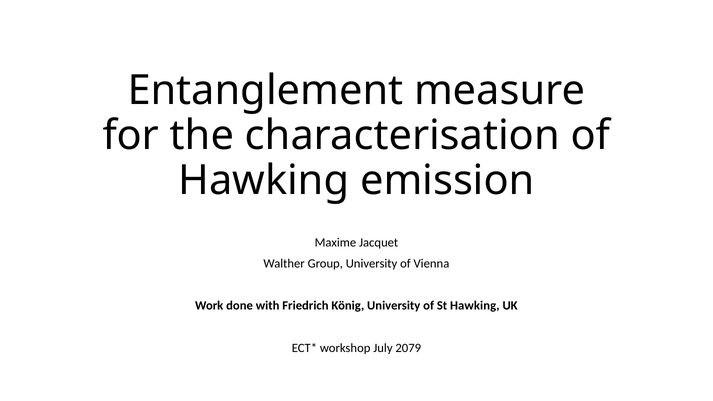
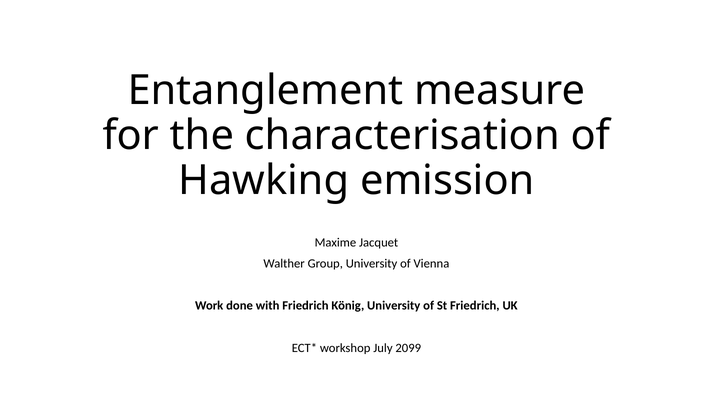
St Hawking: Hawking -> Friedrich
2079: 2079 -> 2099
